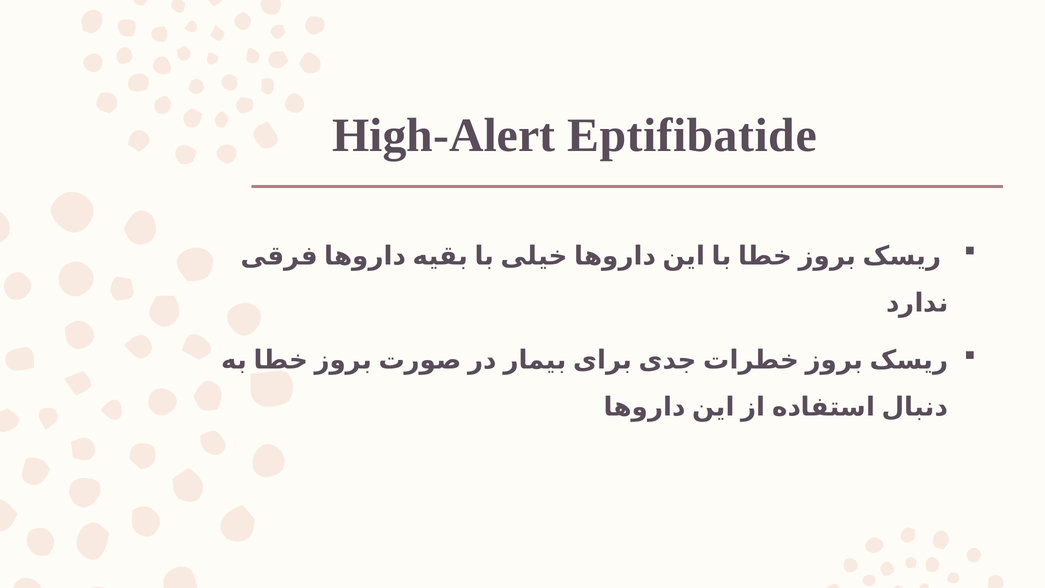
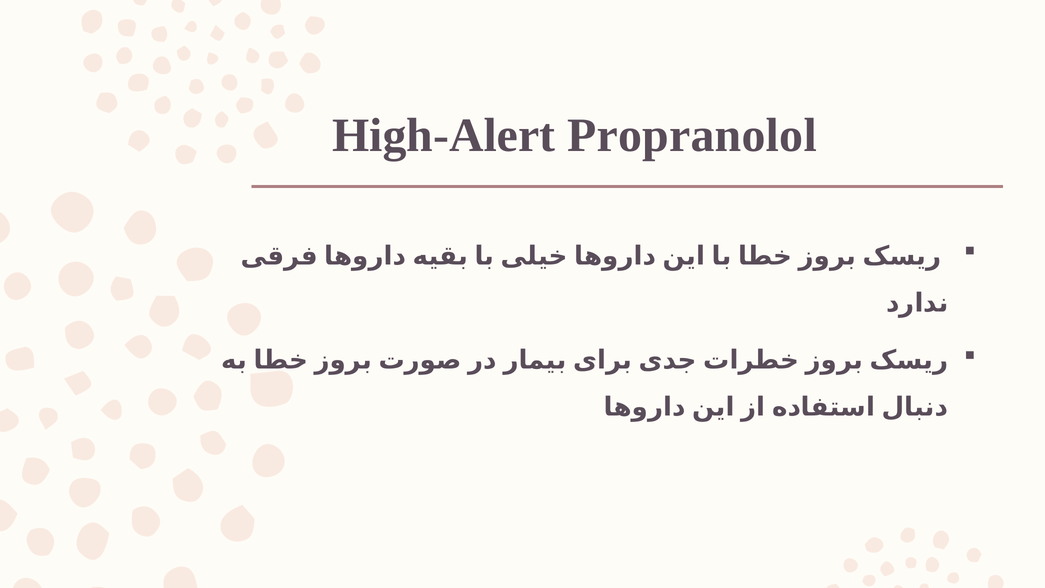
Eptifibatide: Eptifibatide -> Propranolol
